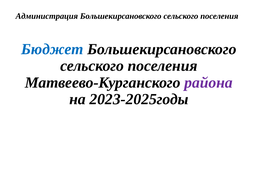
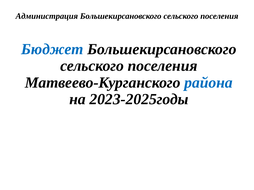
района colour: purple -> blue
